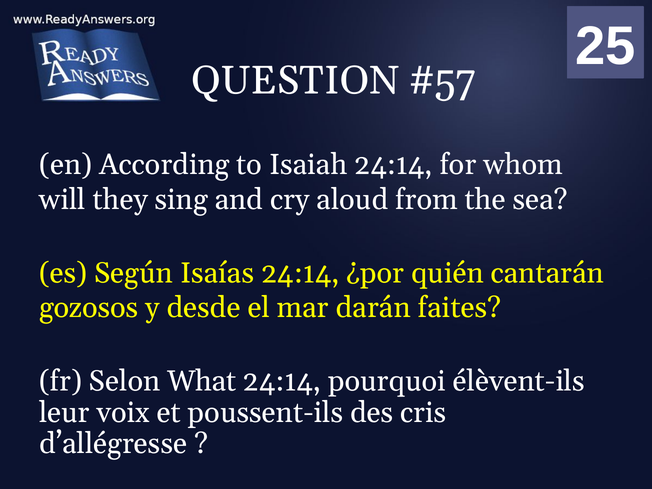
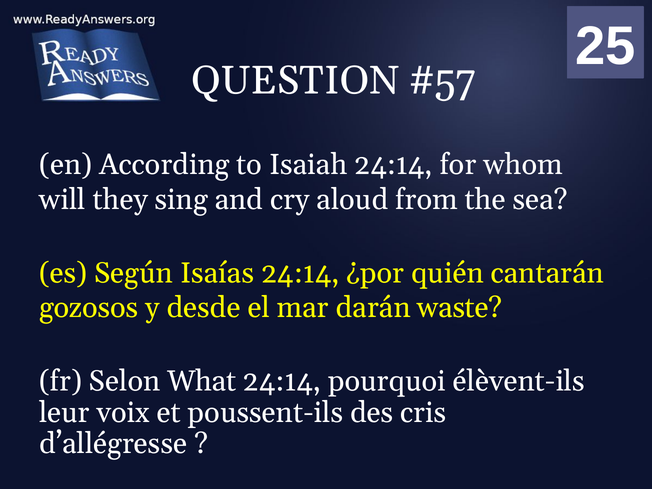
faites: faites -> waste
